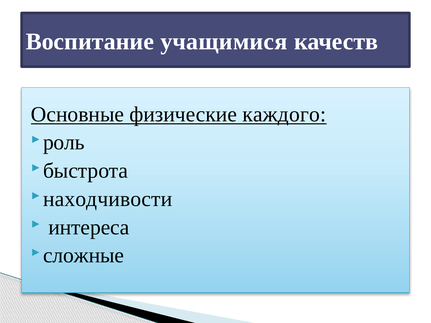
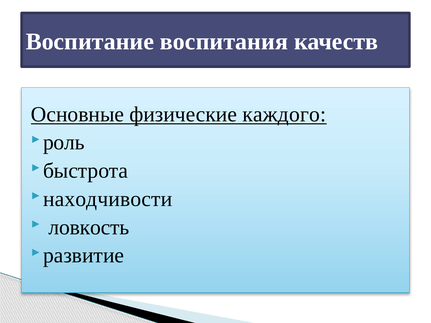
учащимися: учащимися -> воспитания
интереса: интереса -> ловкость
сложные: сложные -> развитие
